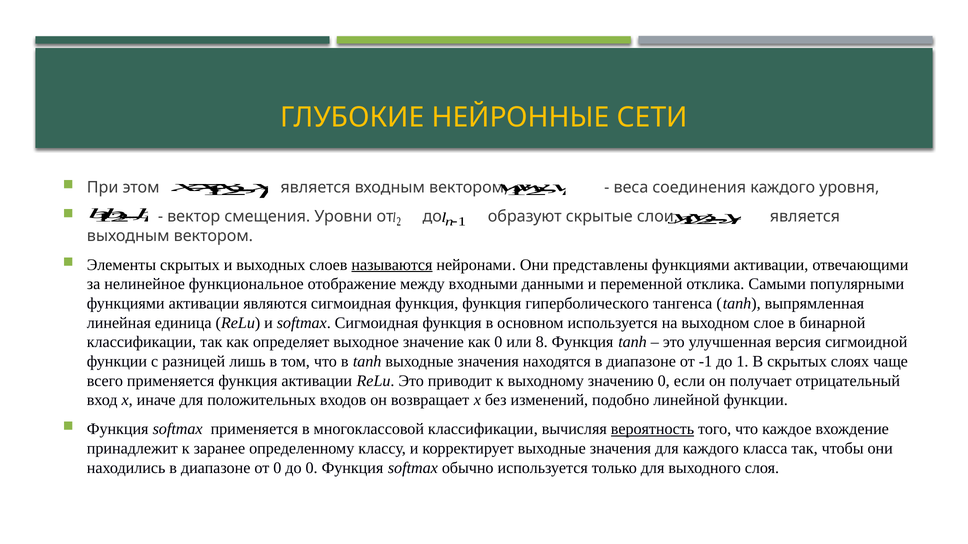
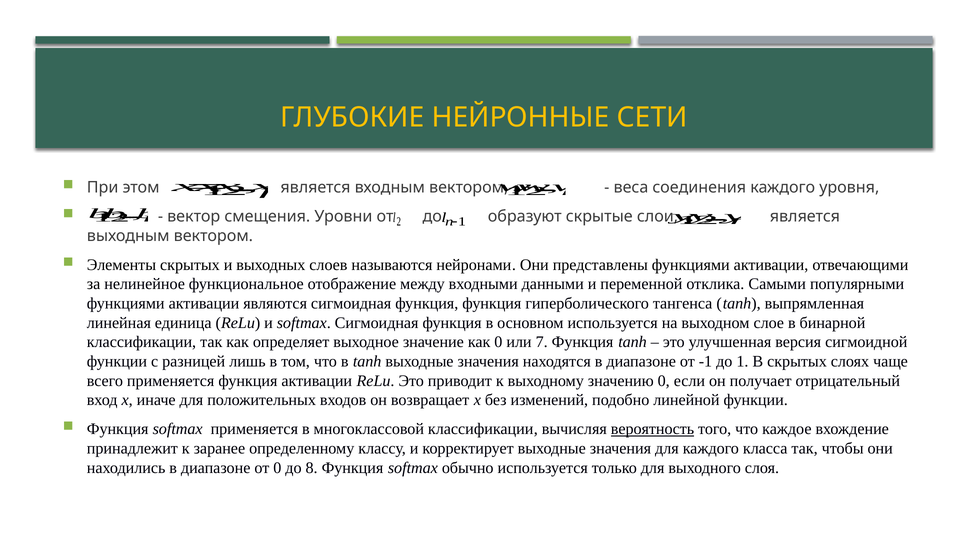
называются underline: present -> none
8: 8 -> 7
до 0: 0 -> 8
